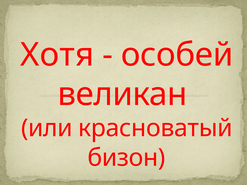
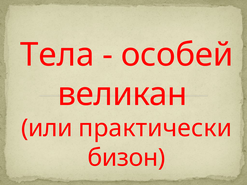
Хотя: Хотя -> Тела
красноватый: красноватый -> практически
